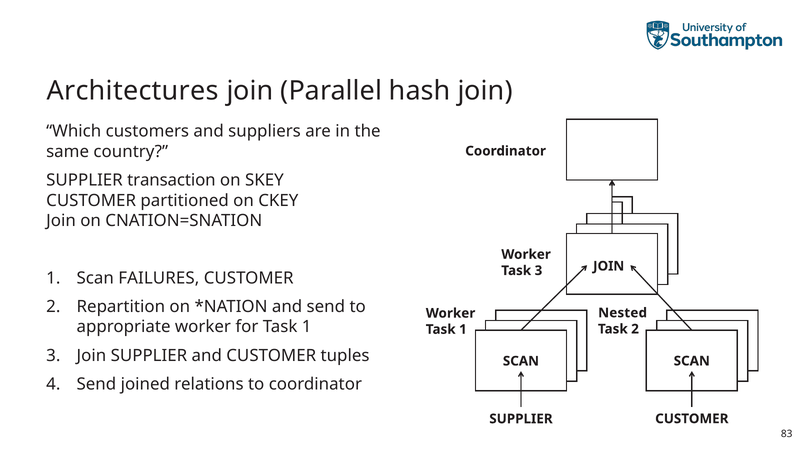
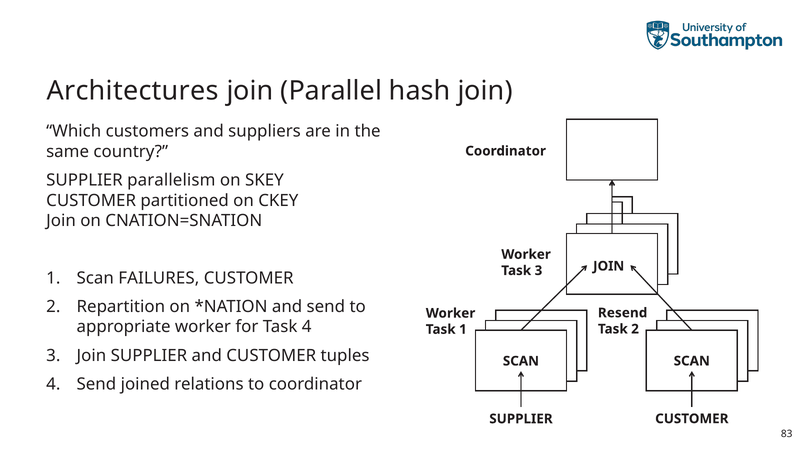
transaction: transaction -> parallelism
Nested: Nested -> Resend
for Task 1: 1 -> 4
